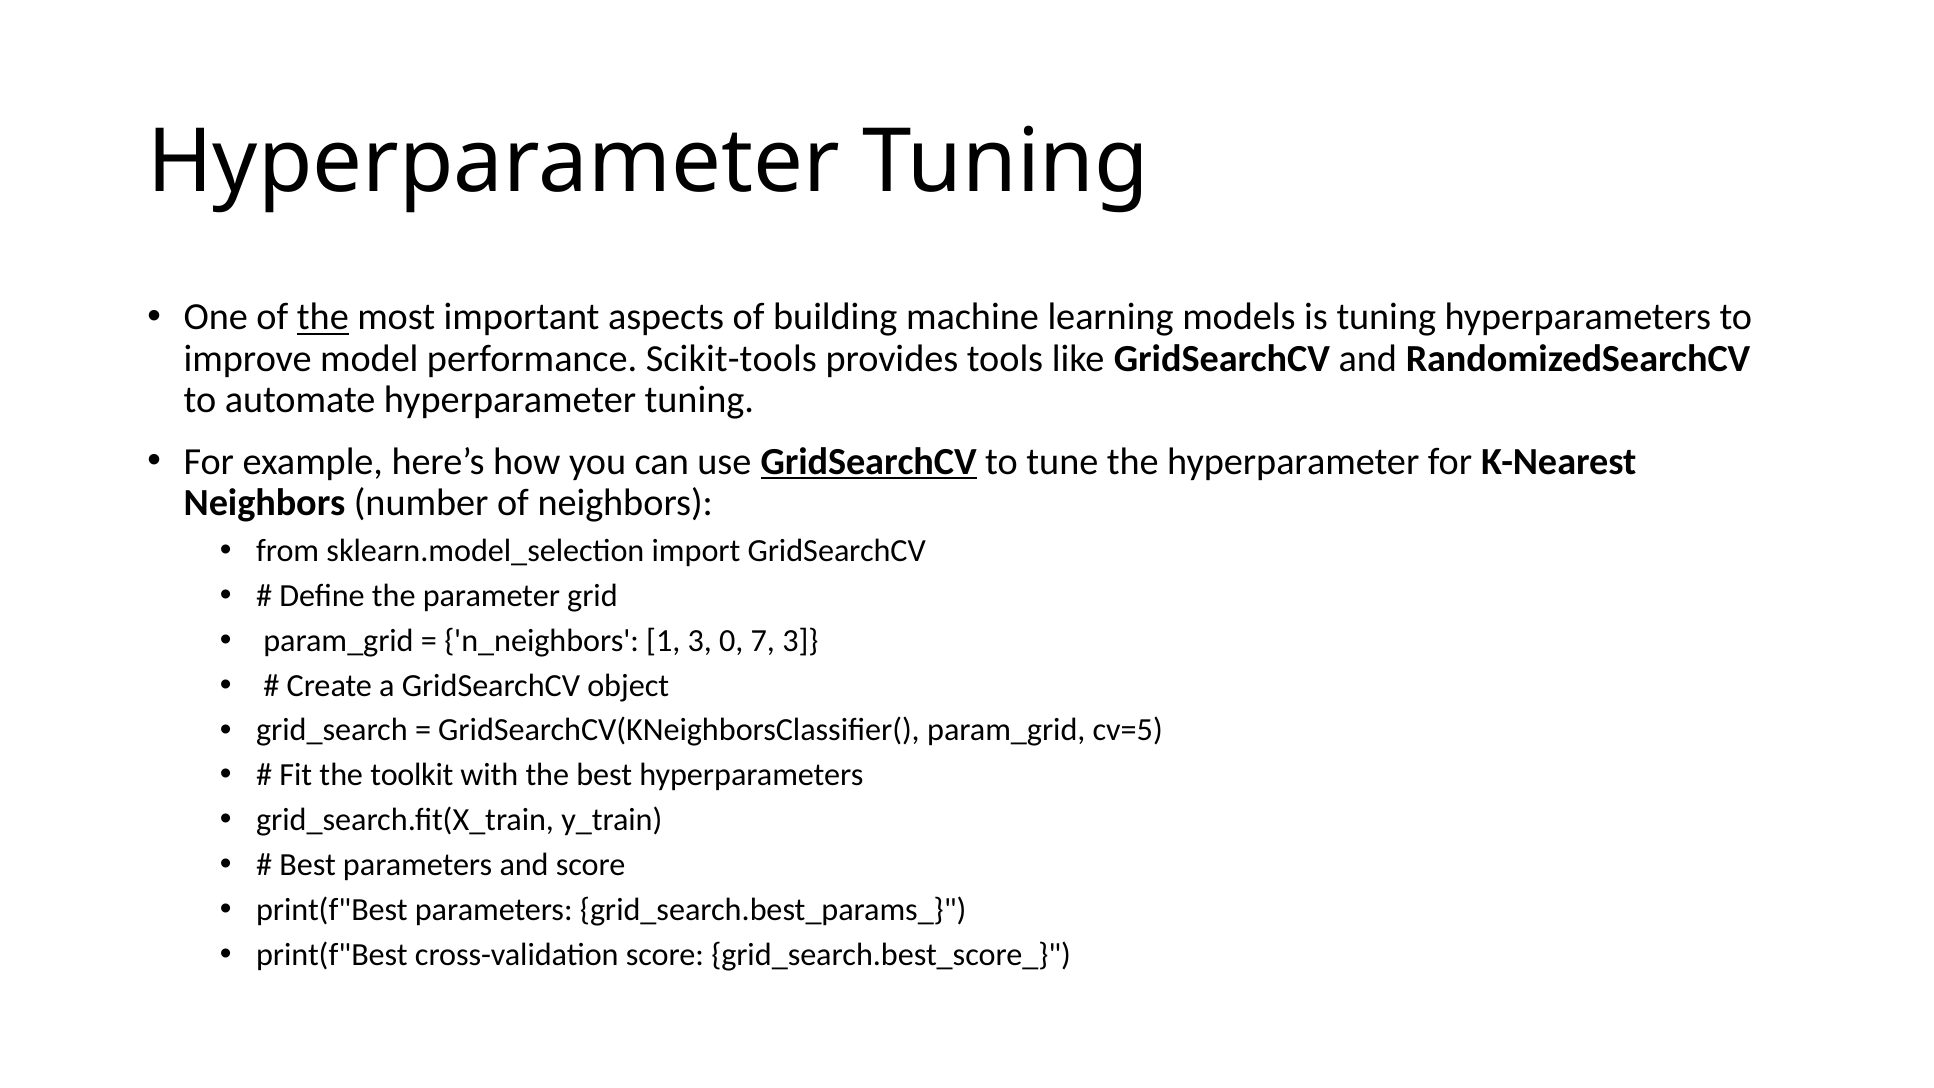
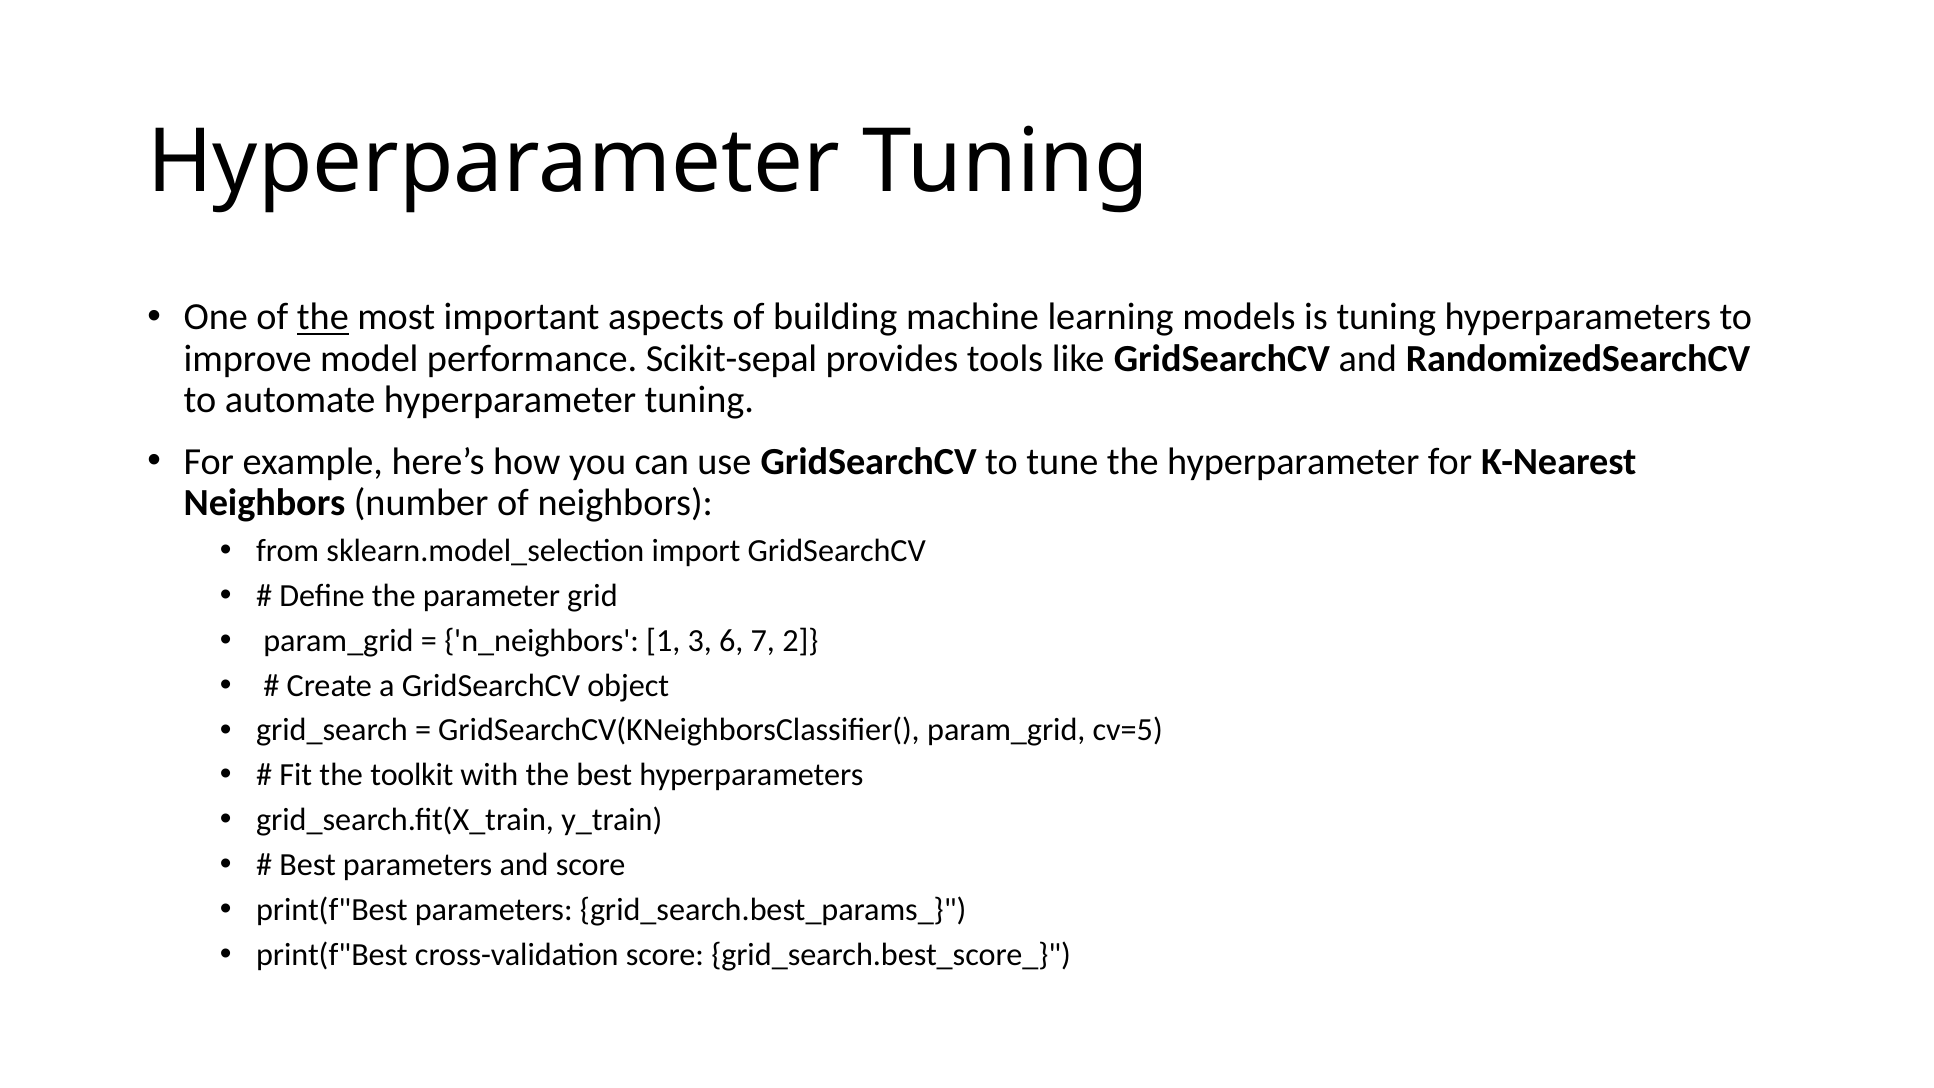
Scikit-tools: Scikit-tools -> Scikit-sepal
GridSearchCV at (869, 461) underline: present -> none
0: 0 -> 6
7 3: 3 -> 2
